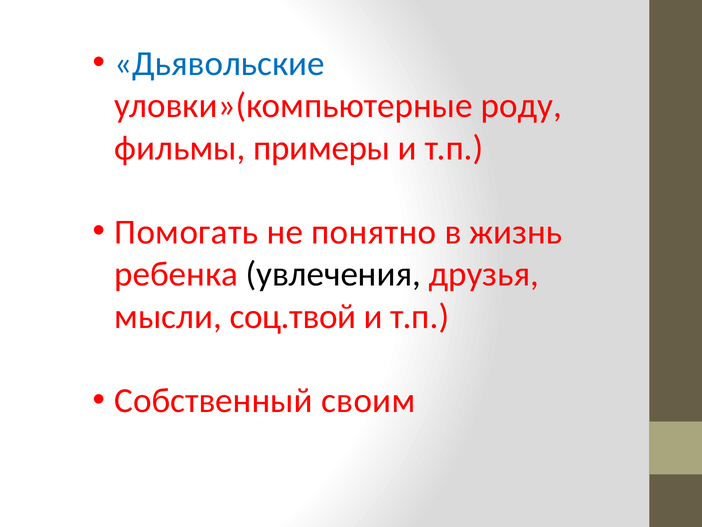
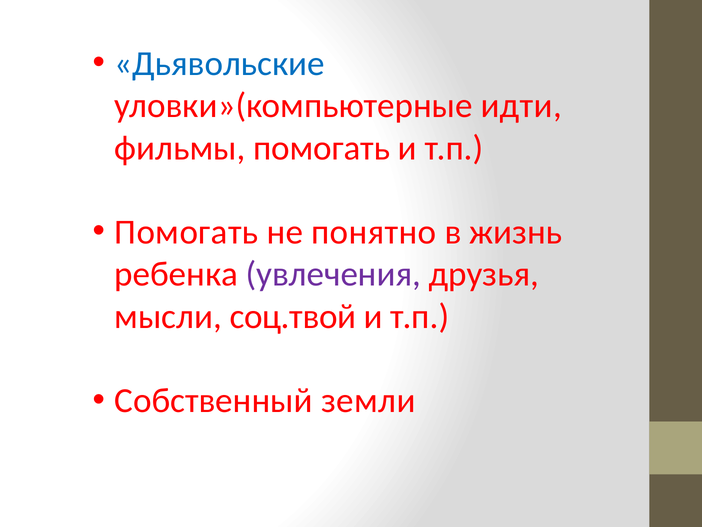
роду: роду -> идти
фильмы примеры: примеры -> помогать
увлечения colour: black -> purple
своим: своим -> земли
